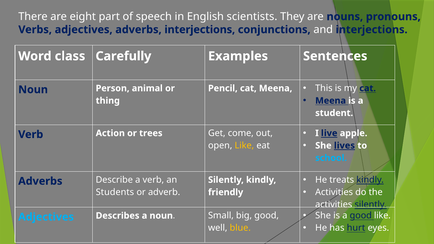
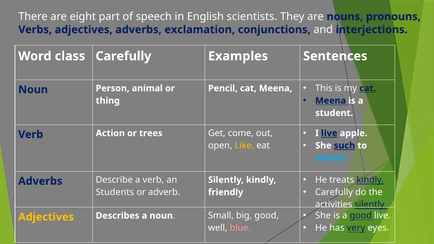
adverbs interjections: interjections -> exclamation
lives: lives -> such
Activities at (334, 192): Activities -> Carefully
good like: like -> live
Adjectives at (46, 217) colour: light blue -> yellow
hurt: hurt -> very
blue colour: yellow -> pink
